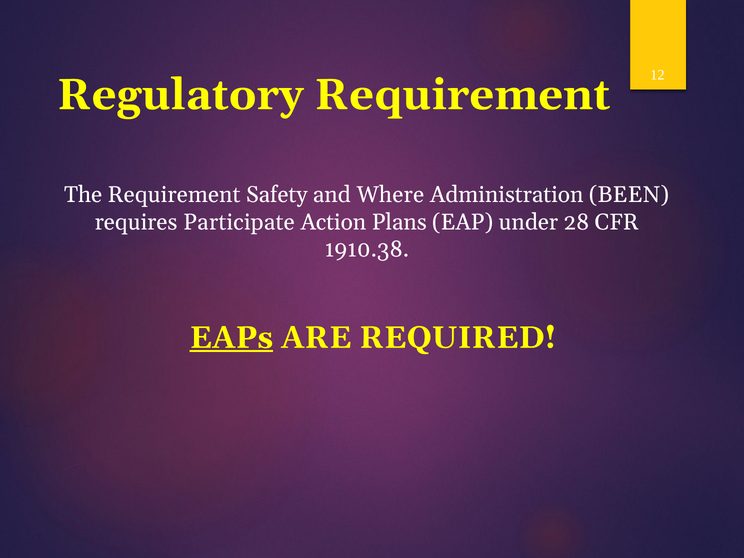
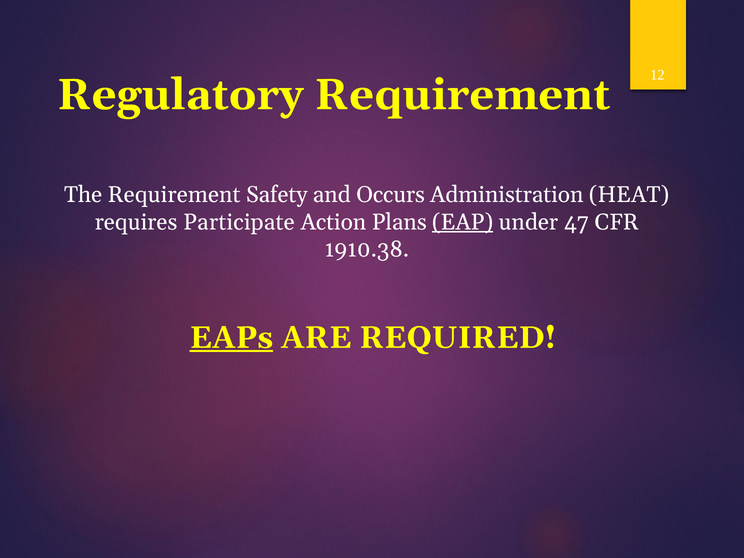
Where: Where -> Occurs
BEEN: BEEN -> HEAT
EAP underline: none -> present
28: 28 -> 47
